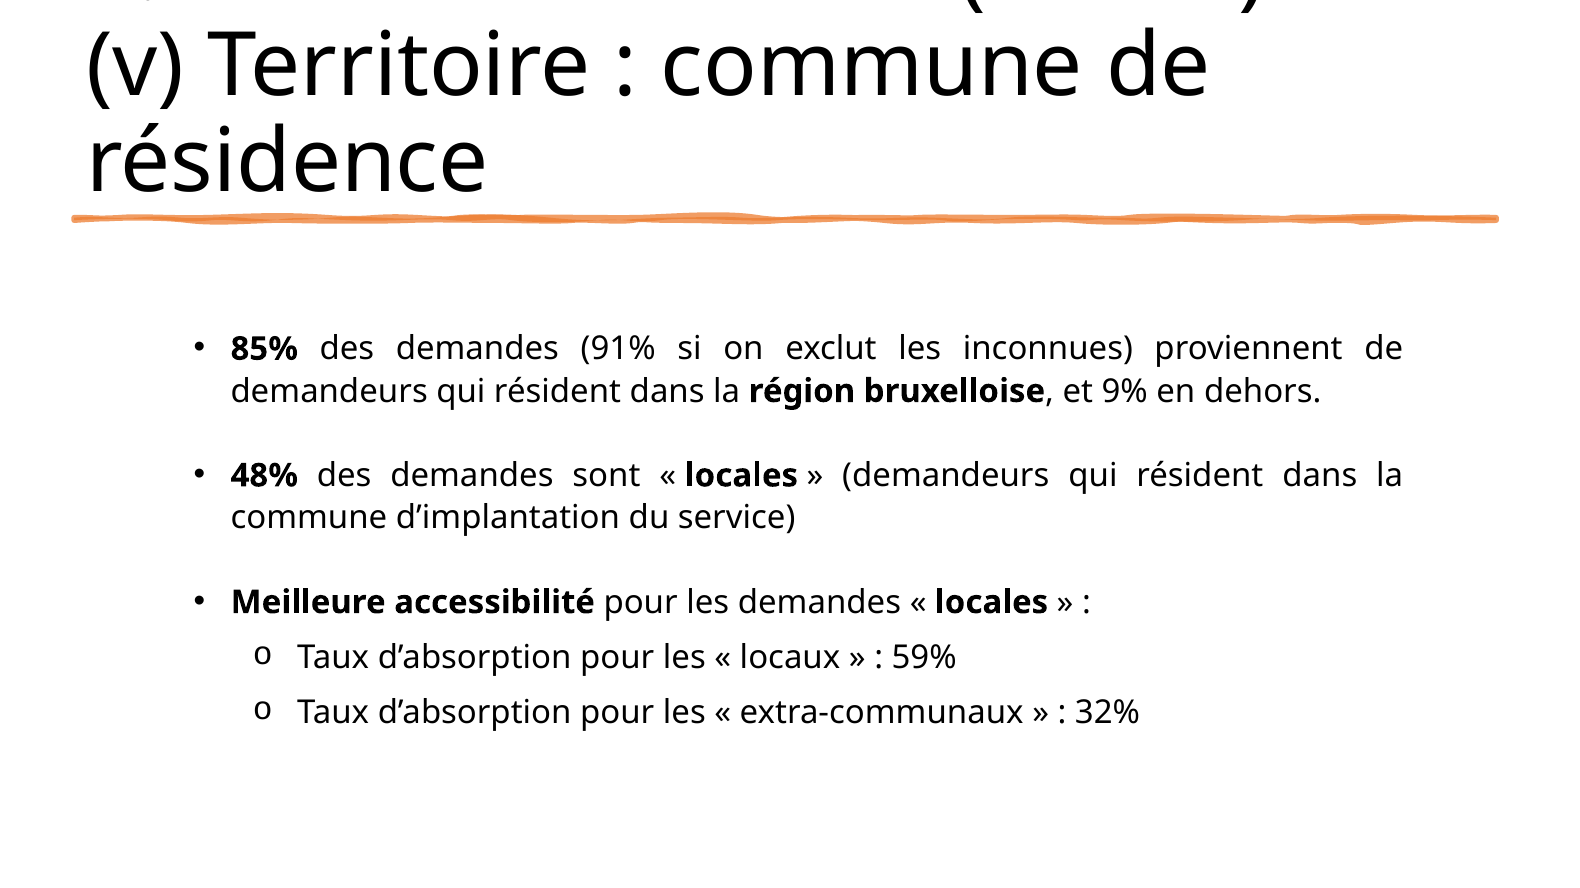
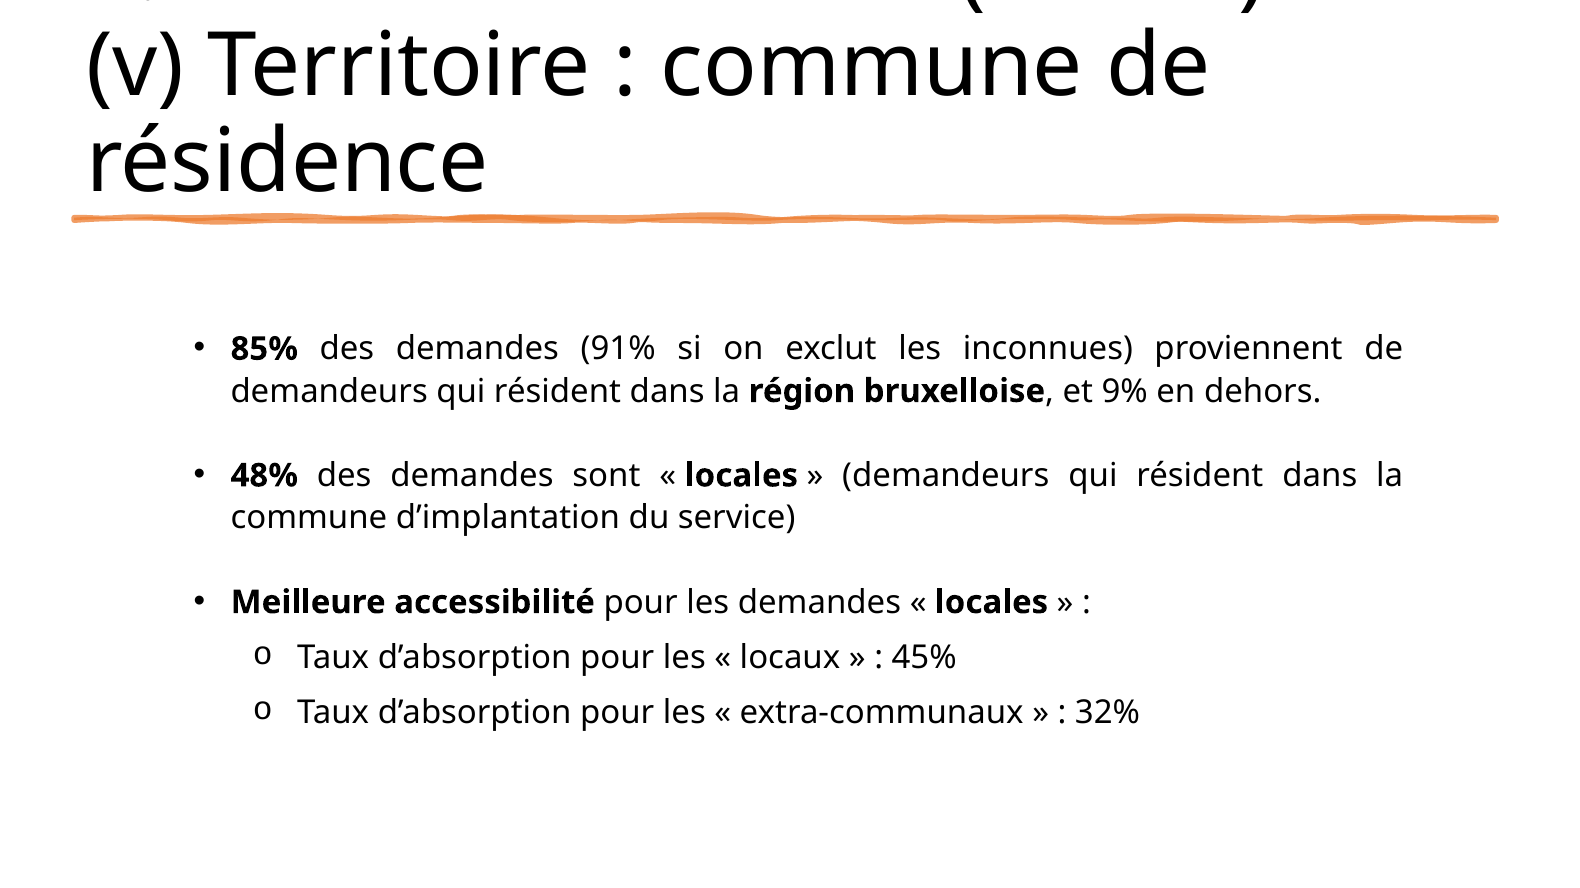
59%: 59% -> 45%
